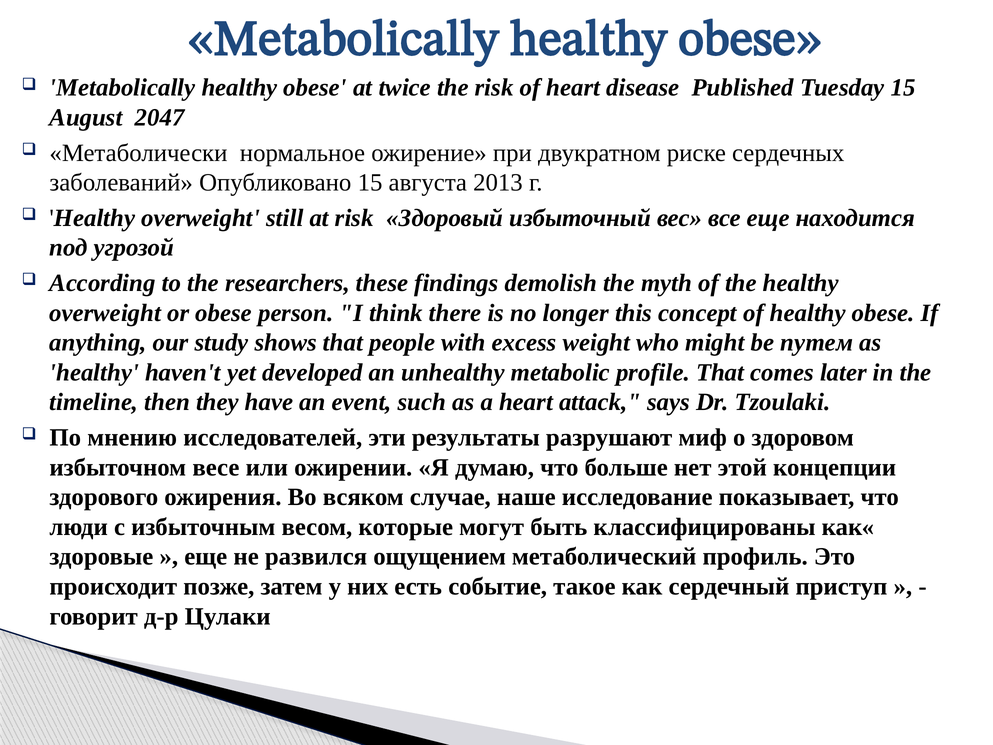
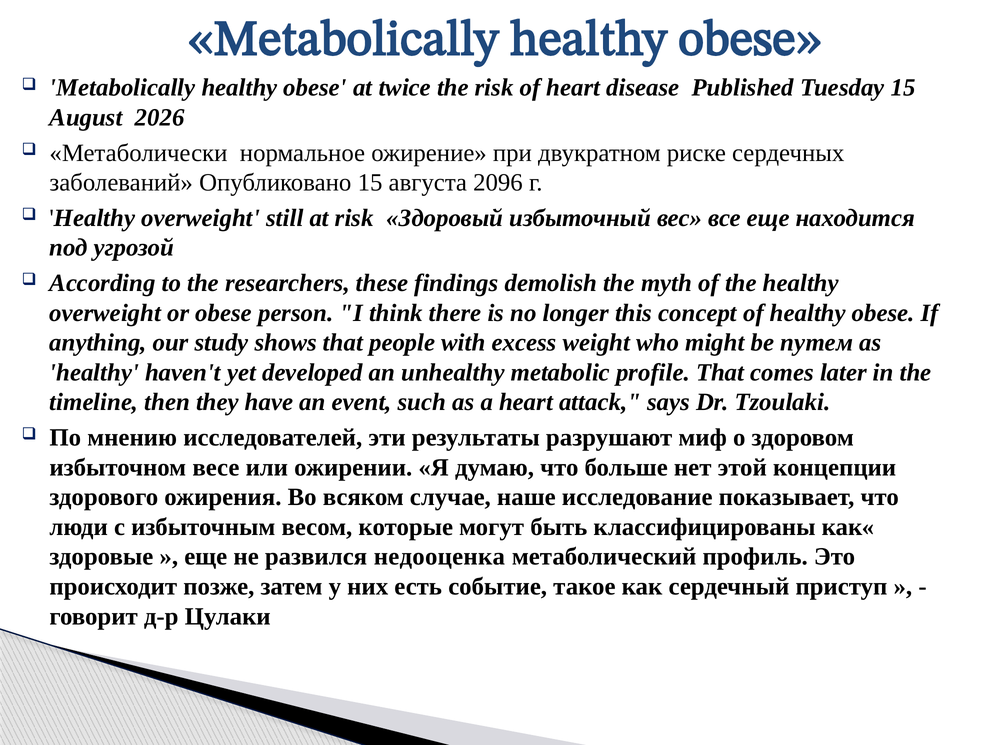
2047: 2047 -> 2026
2013: 2013 -> 2096
ощущением: ощущением -> недооценка
